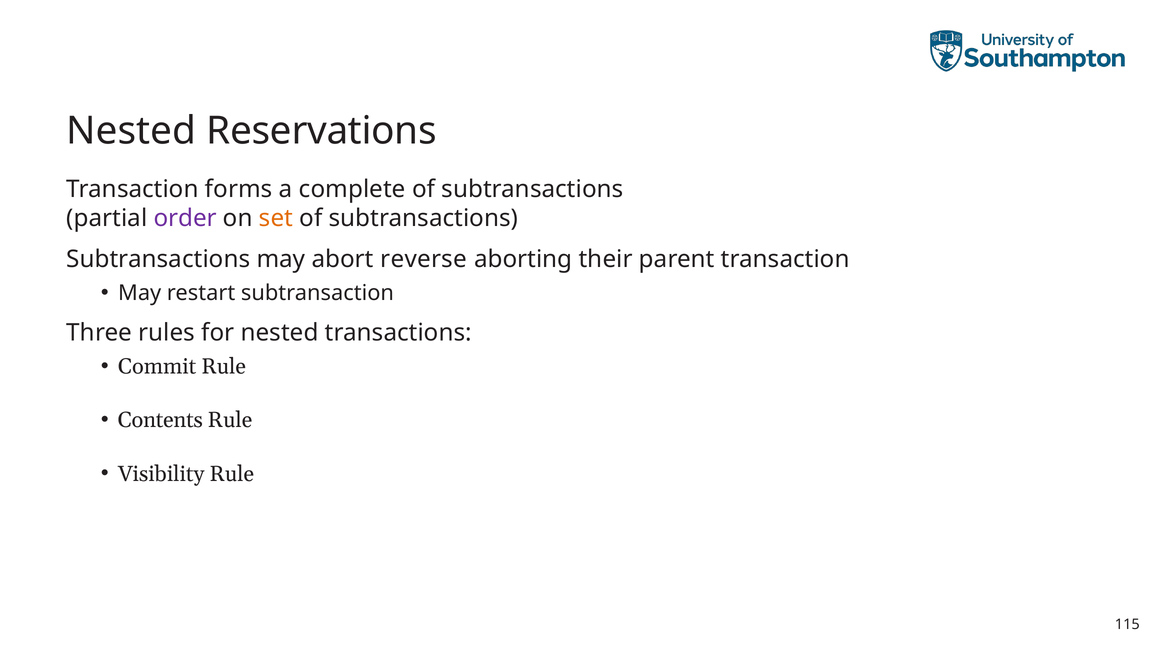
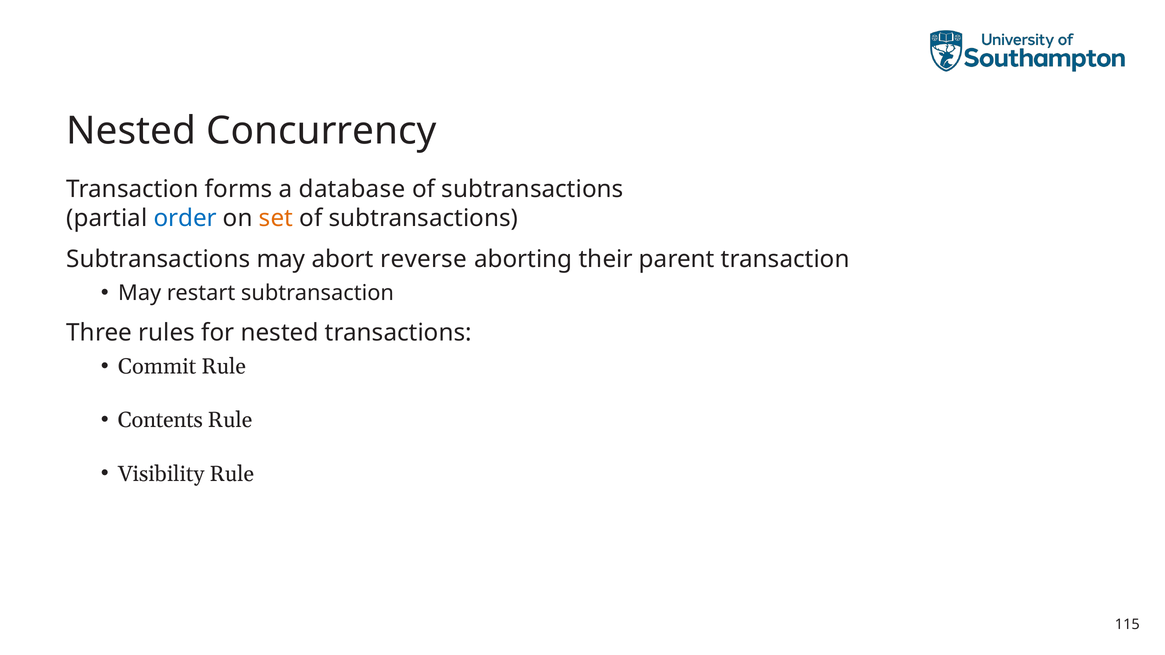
Reservations: Reservations -> Concurrency
complete: complete -> database
order colour: purple -> blue
